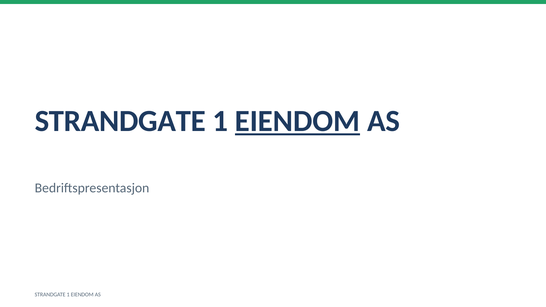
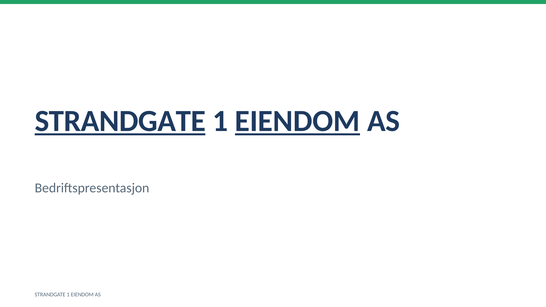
STRANDGATE at (120, 121) underline: none -> present
